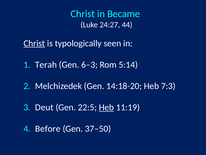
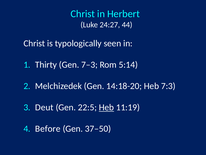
Became: Became -> Herbert
Christ at (34, 43) underline: present -> none
Terah: Terah -> Thirty
6‒3: 6‒3 -> 7‒3
